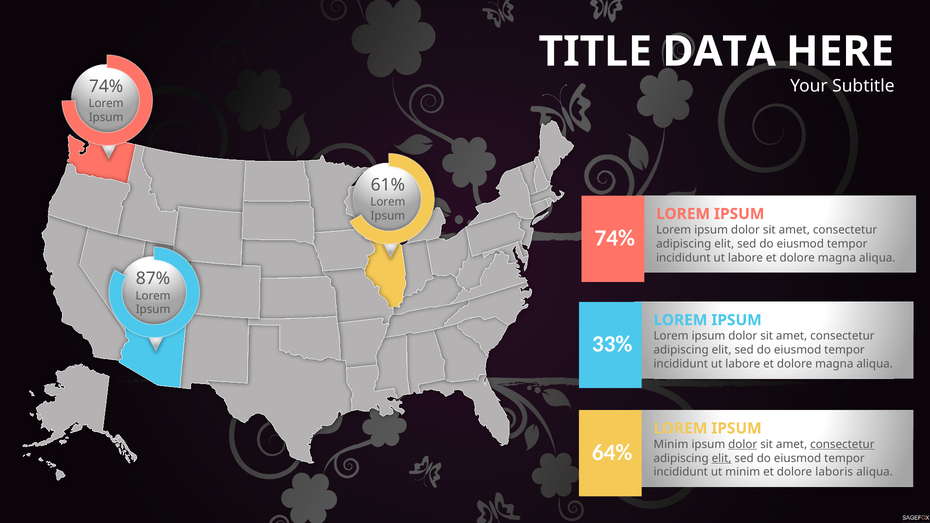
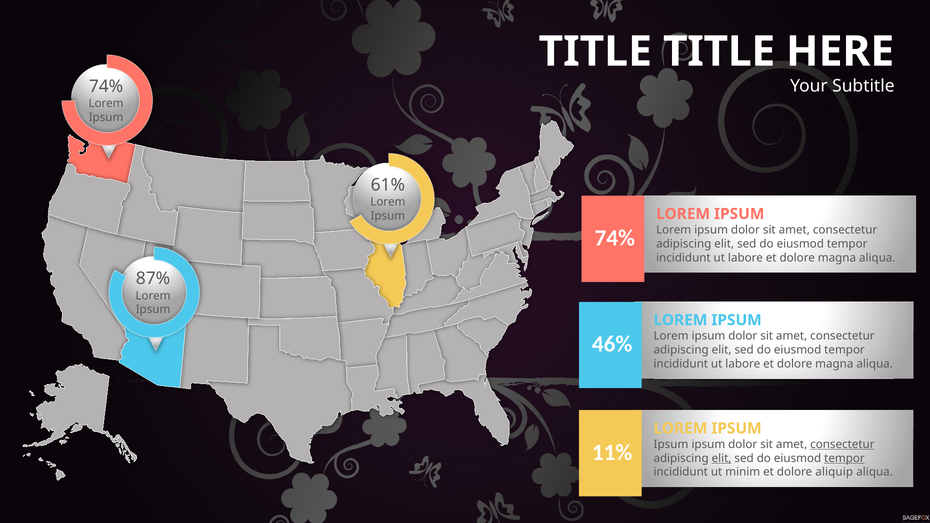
TITLE DATA: DATA -> TITLE
33%: 33% -> 46%
Minim at (671, 444): Minim -> Ipsum
dolor at (743, 444) underline: present -> none
64%: 64% -> 11%
tempor at (844, 458) underline: none -> present
laboris: laboris -> aliquip
